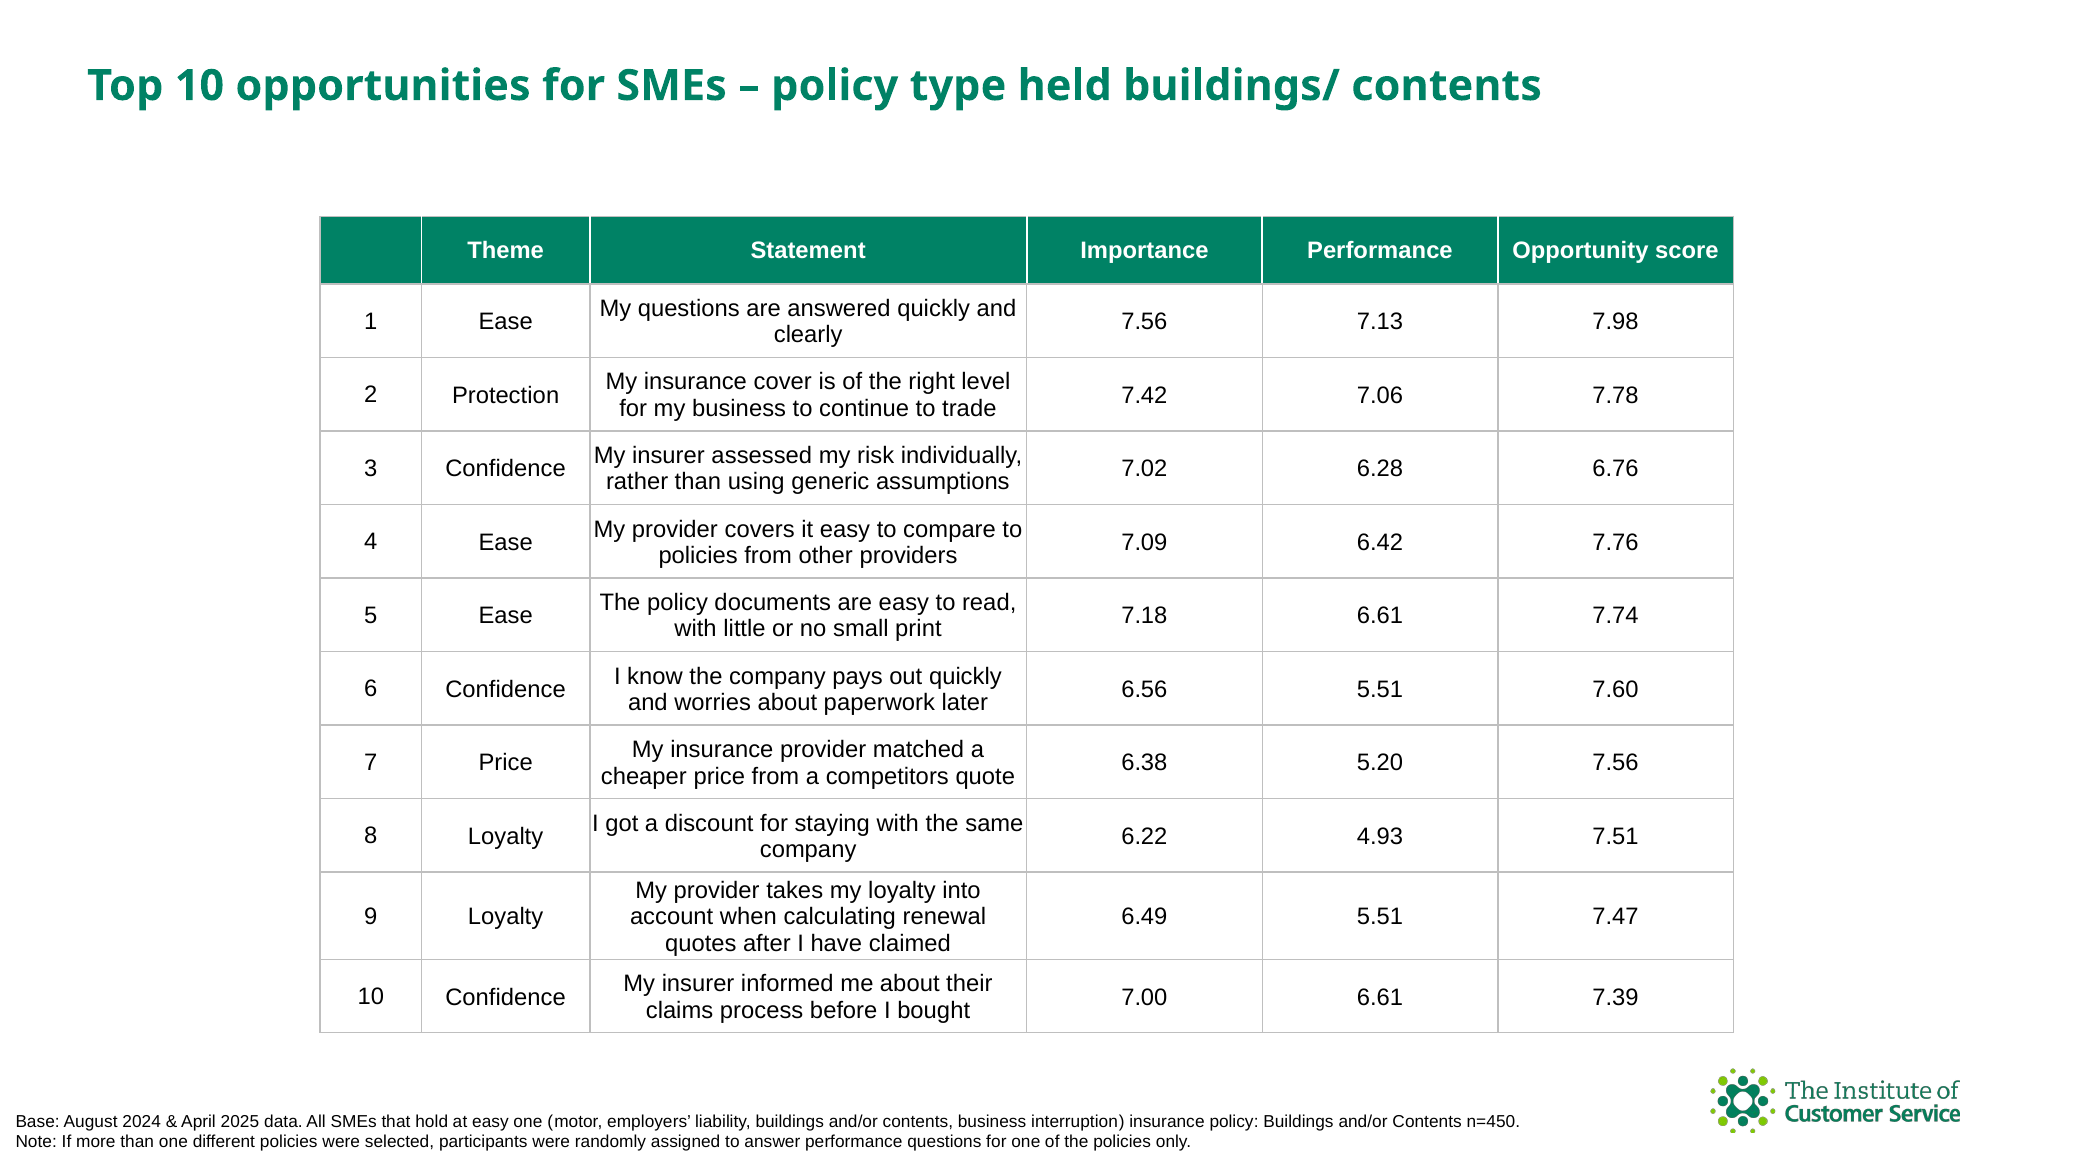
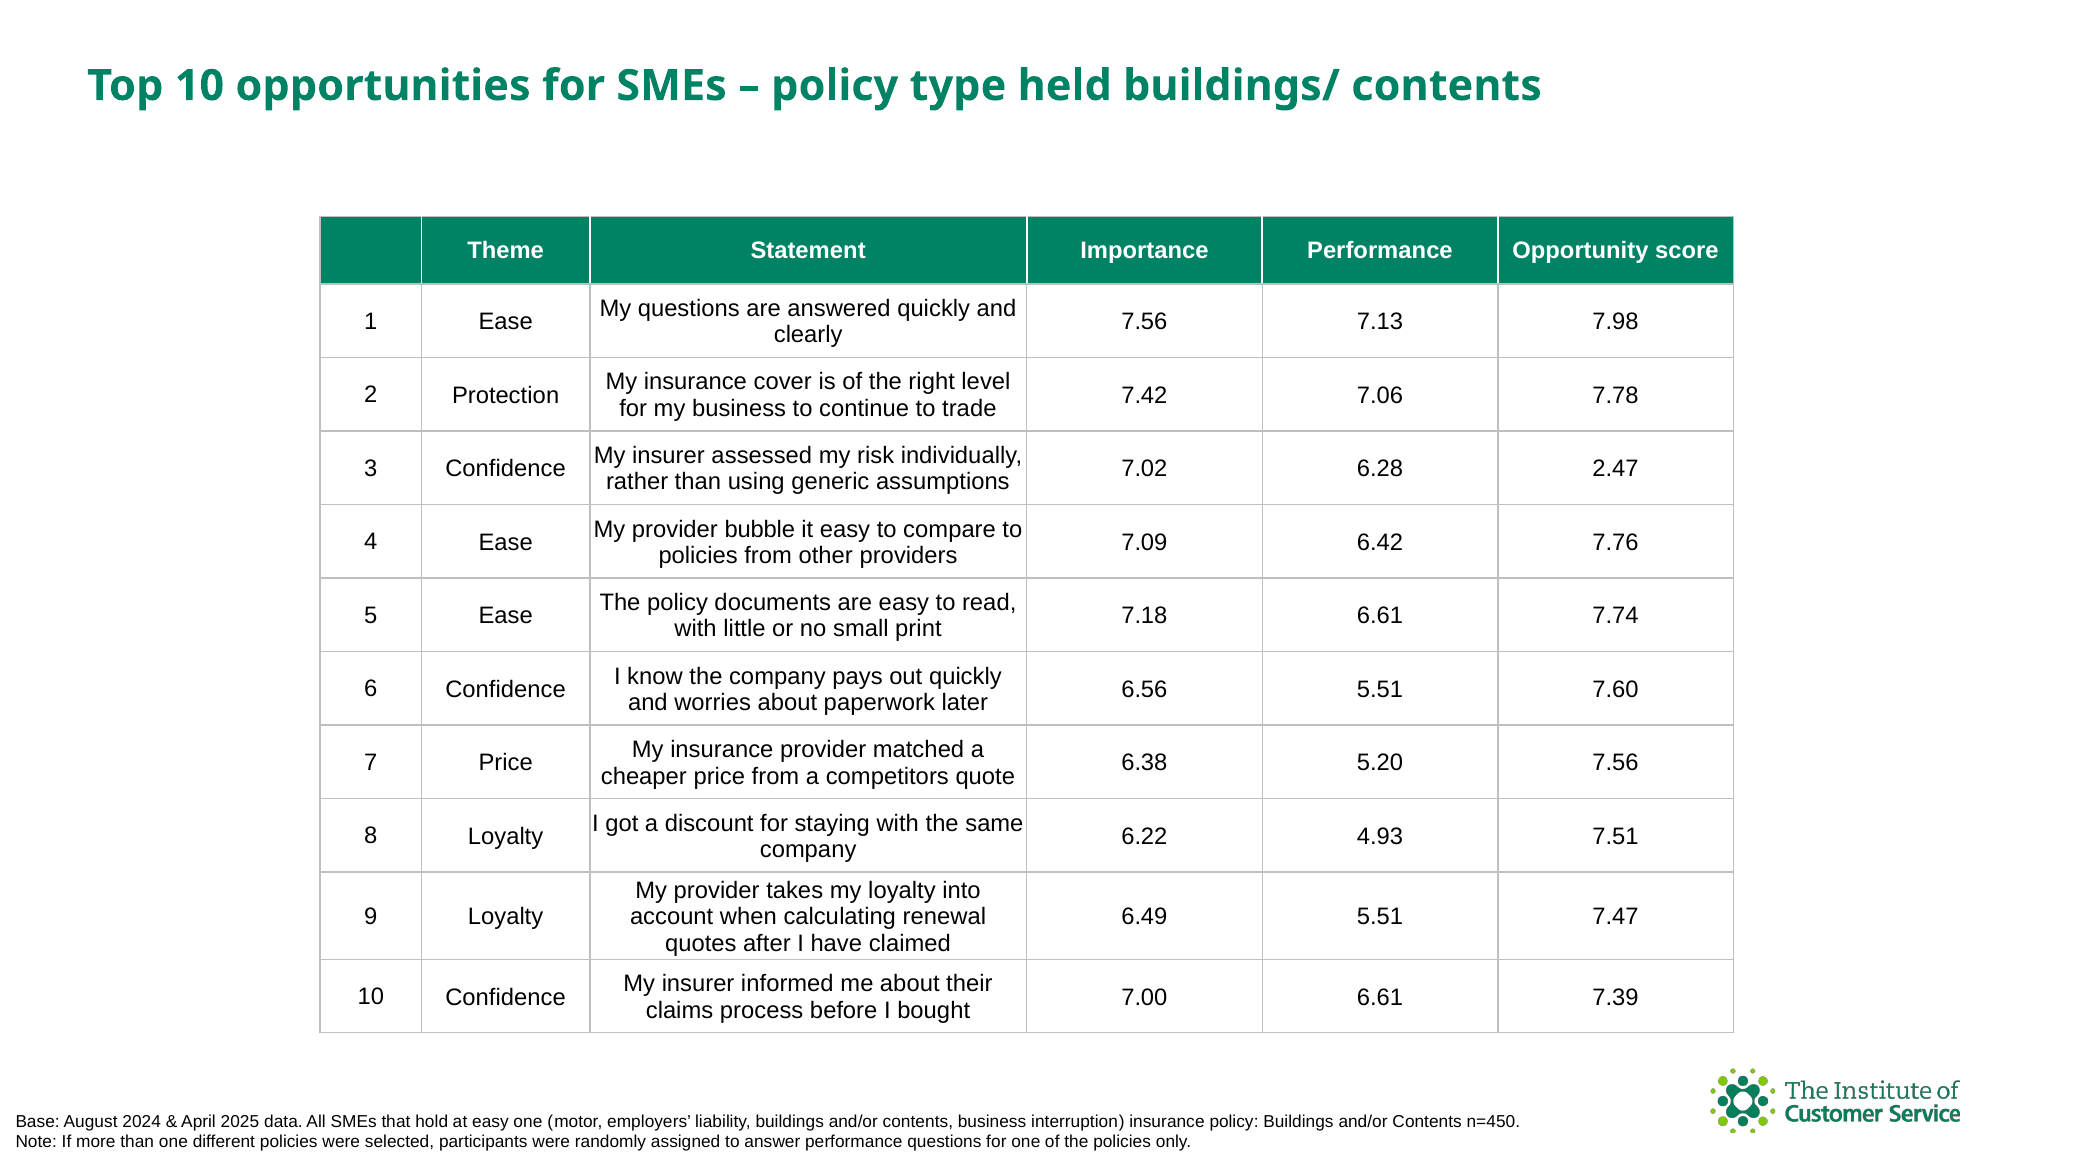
6.76: 6.76 -> 2.47
covers: covers -> bubble
